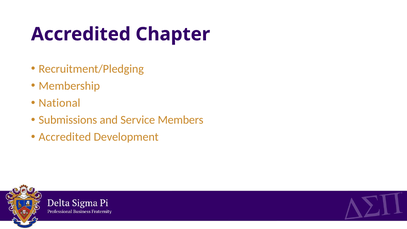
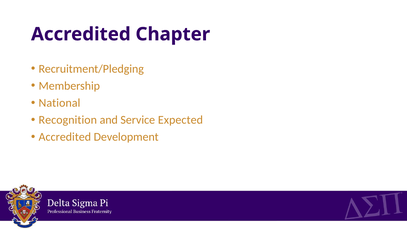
Submissions: Submissions -> Recognition
Members: Members -> Expected
